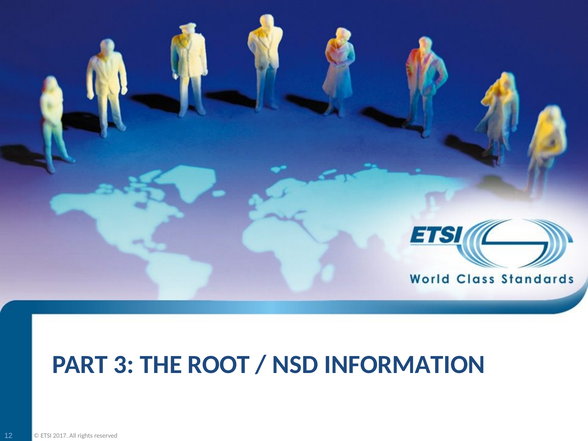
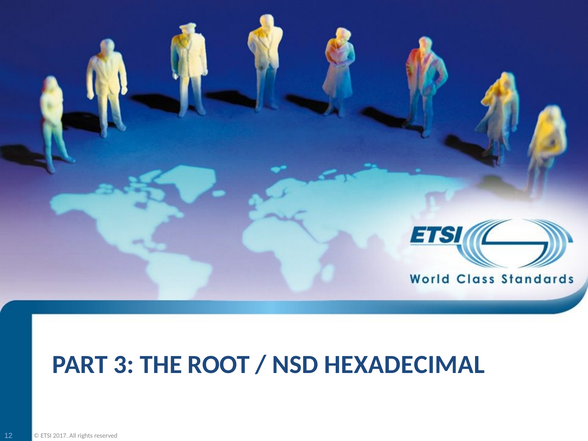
INFORMATION: INFORMATION -> HEXADECIMAL
